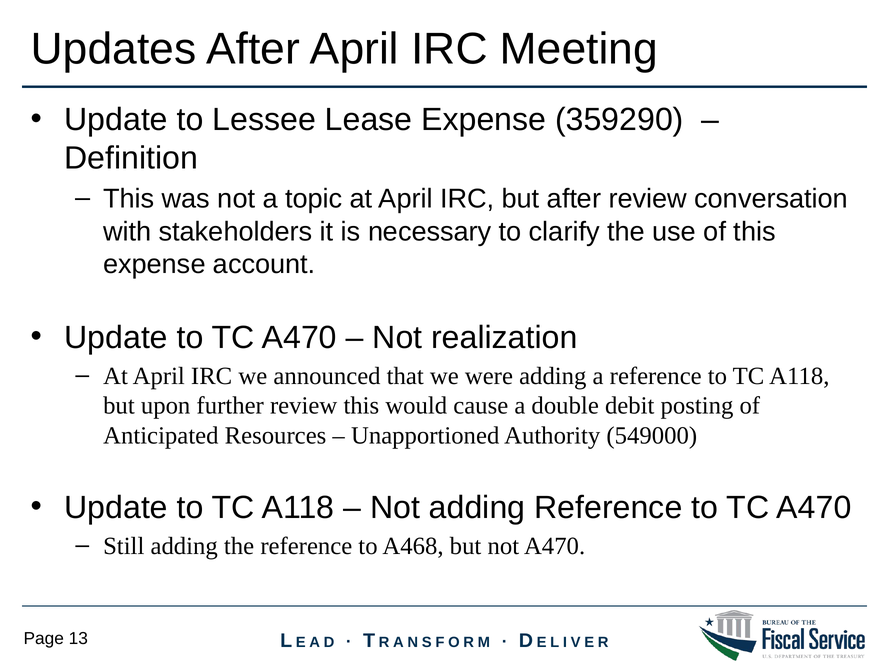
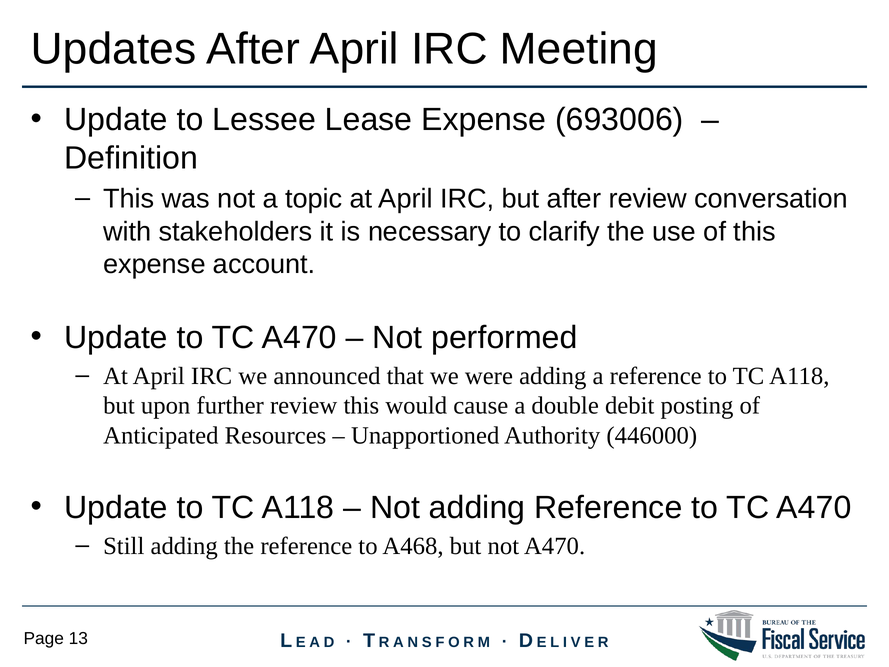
359290: 359290 -> 693006
realization: realization -> performed
549000: 549000 -> 446000
